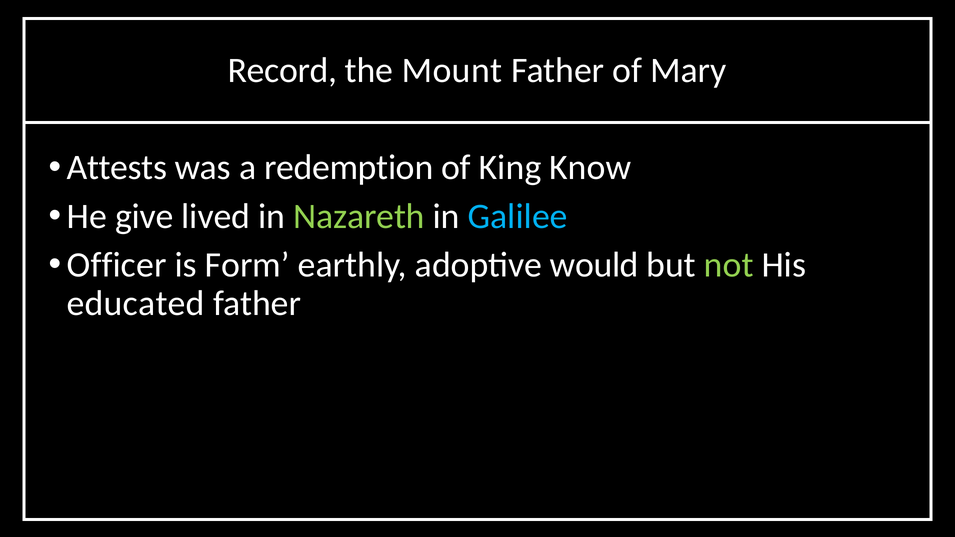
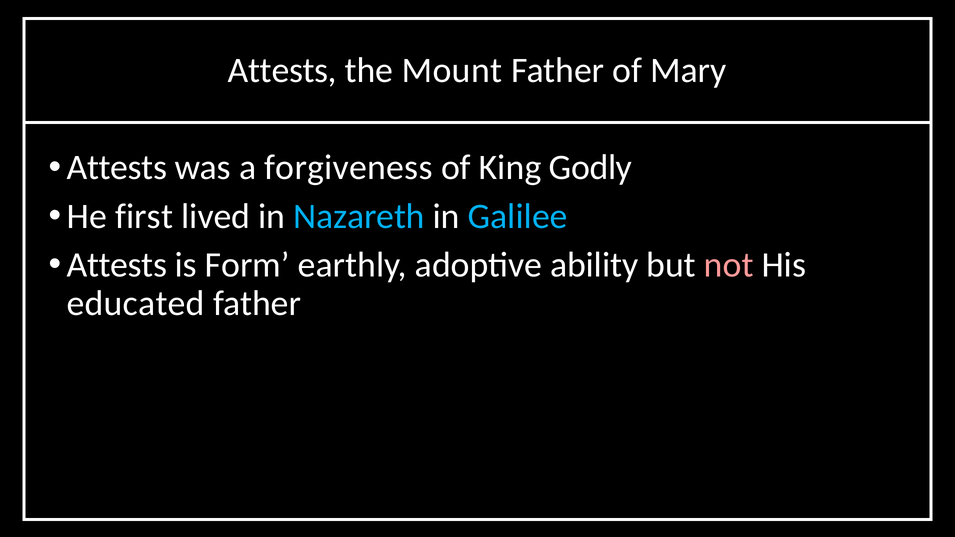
Record at (282, 70): Record -> Attests
redemption: redemption -> forgiveness
Know: Know -> Godly
give: give -> first
Nazareth colour: light green -> light blue
Officer at (117, 265): Officer -> Attests
would: would -> ability
not colour: light green -> pink
